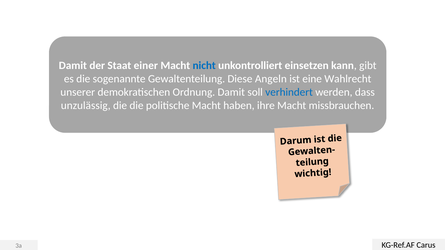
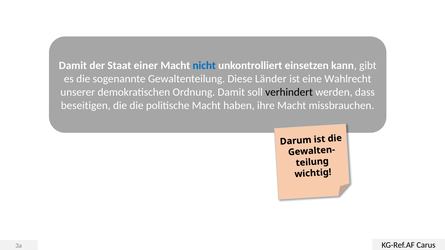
Angeln: Angeln -> Länder
verhindert colour: blue -> black
unzulässig: unzulässig -> beseitigen
